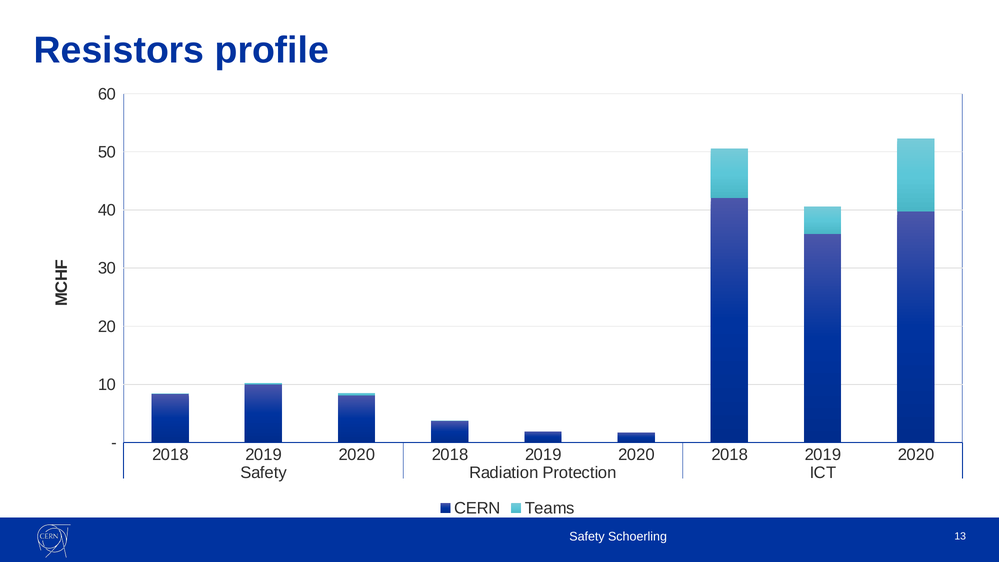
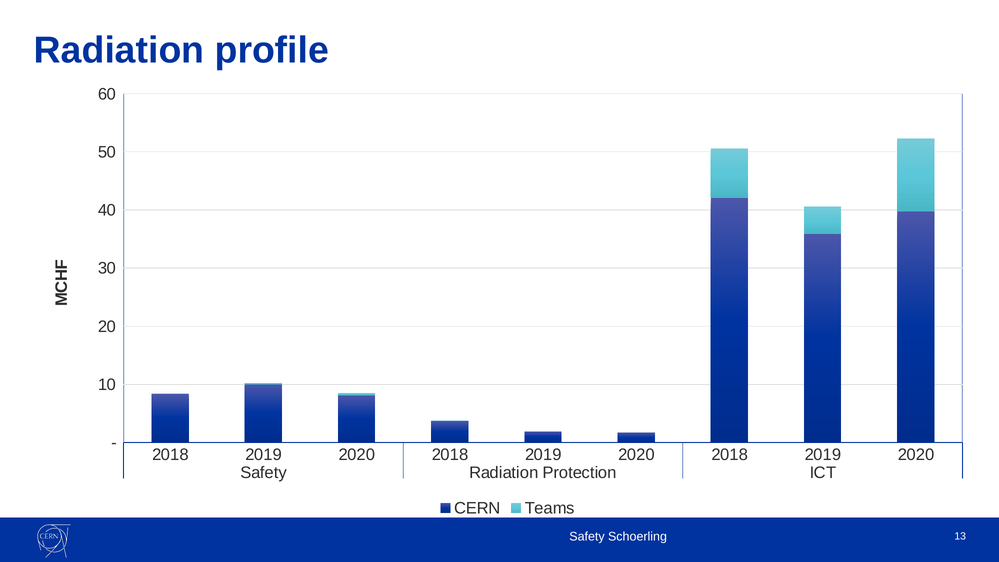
Resistors at (119, 51): Resistors -> Radiation
